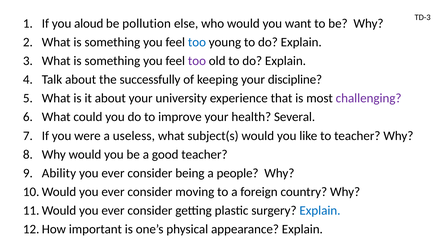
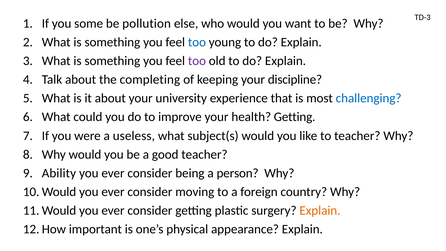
aloud: aloud -> some
successfully: successfully -> completing
challenging colour: purple -> blue
health Several: Several -> Getting
people: people -> person
Explain at (320, 210) colour: blue -> orange
